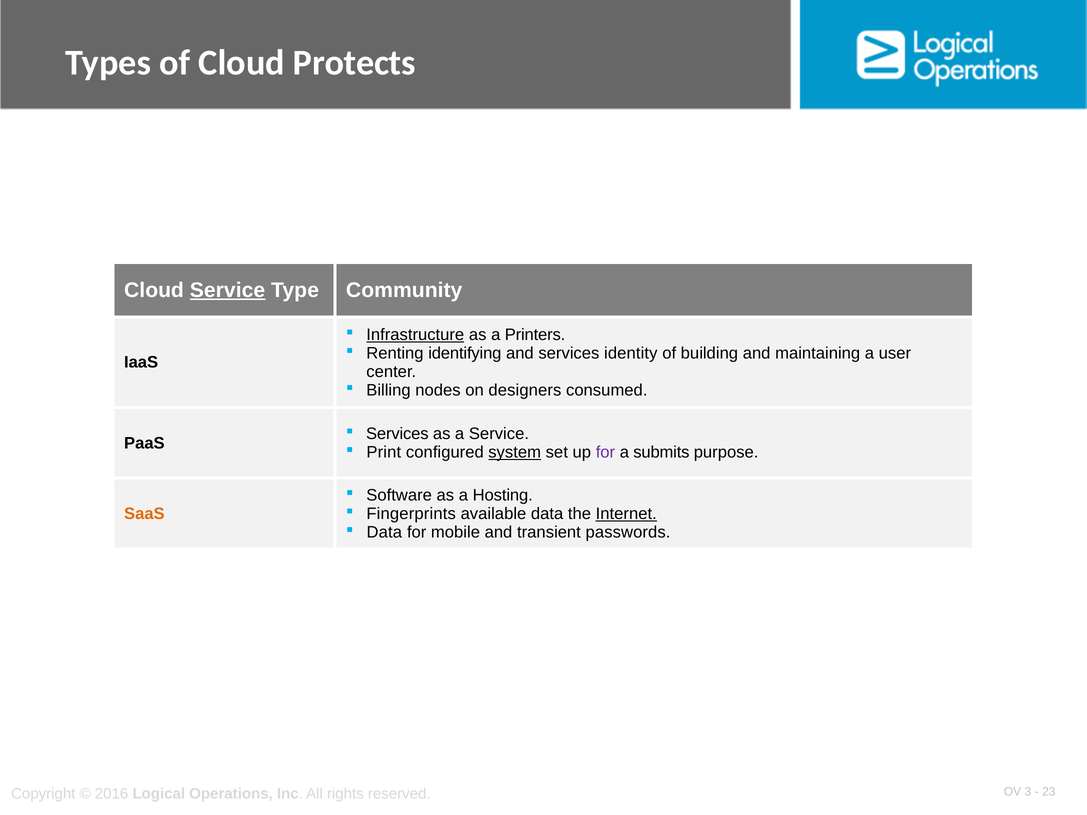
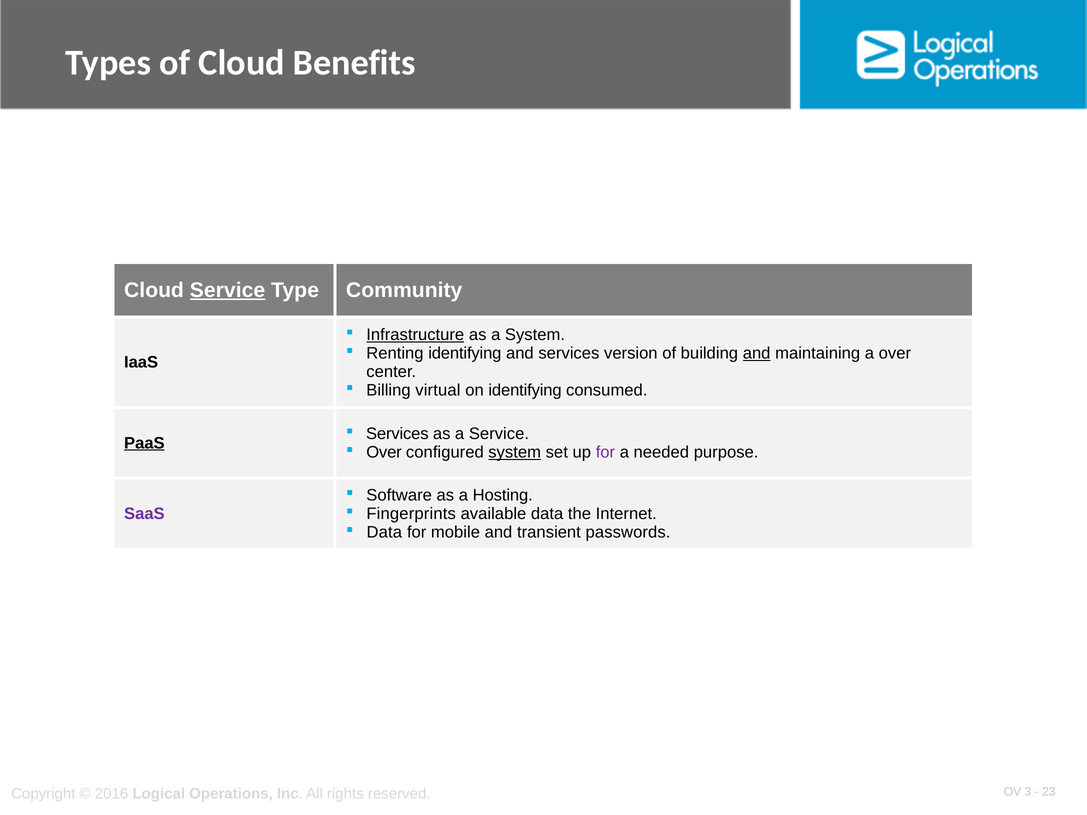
Protects: Protects -> Benefits
a Printers: Printers -> System
identity: identity -> version
and at (757, 353) underline: none -> present
a user: user -> over
nodes: nodes -> virtual
on designers: designers -> identifying
PaaS underline: none -> present
Print at (384, 452): Print -> Over
submits: submits -> needed
Internet underline: present -> none
SaaS colour: orange -> purple
